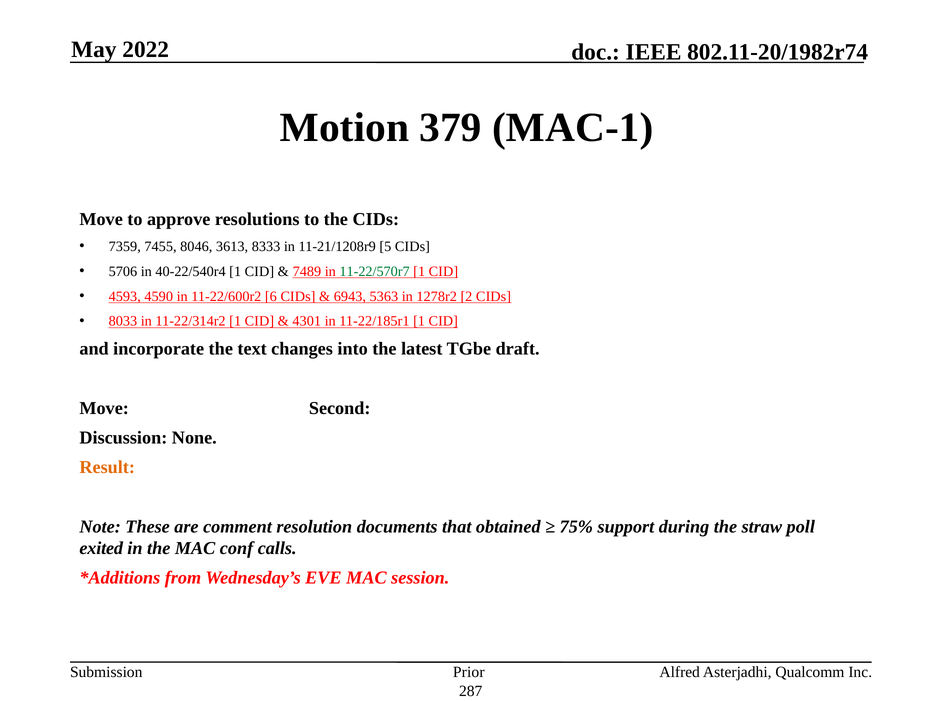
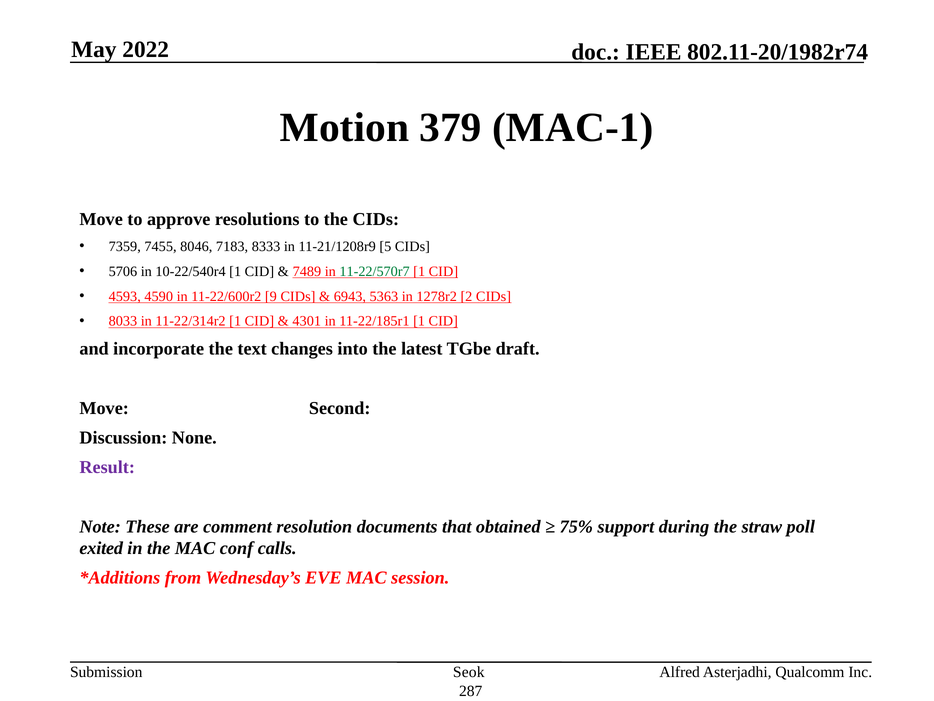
3613: 3613 -> 7183
40-22/540r4: 40-22/540r4 -> 10-22/540r4
6: 6 -> 9
Result colour: orange -> purple
Prior: Prior -> Seok
